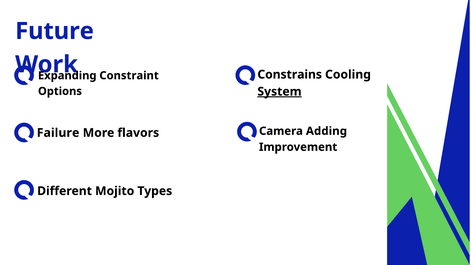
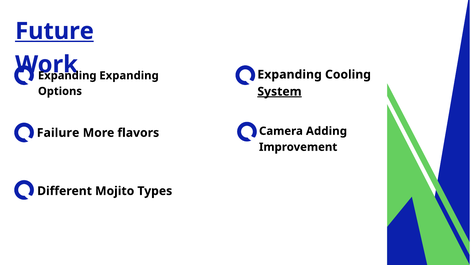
Future underline: none -> present
Constrains at (290, 74): Constrains -> Expanding
Constraint at (129, 76): Constraint -> Expanding
